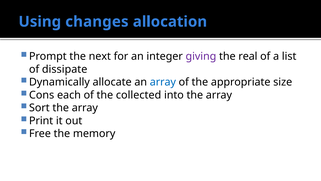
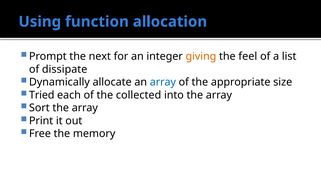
changes: changes -> function
giving colour: purple -> orange
real: real -> feel
Cons: Cons -> Tried
